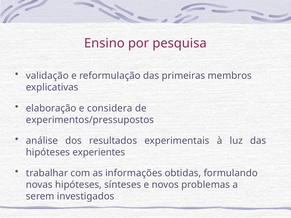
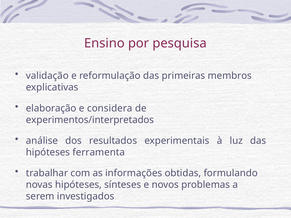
experimentos/pressupostos: experimentos/pressupostos -> experimentos/interpretados
experientes: experientes -> ferramenta
